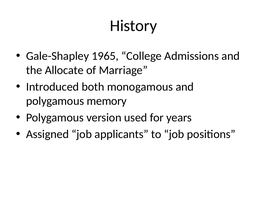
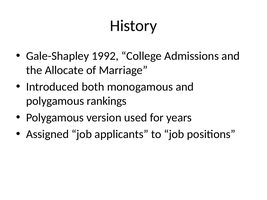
1965: 1965 -> 1992
memory: memory -> rankings
